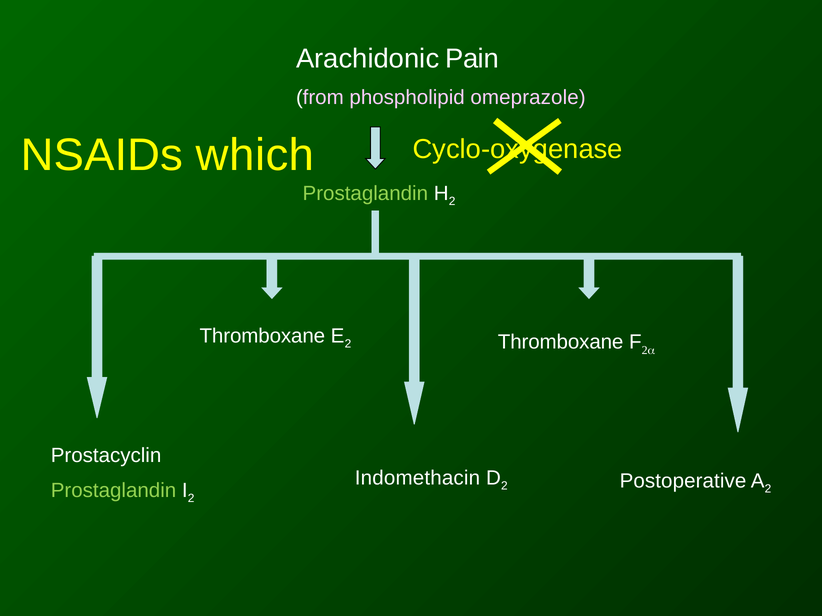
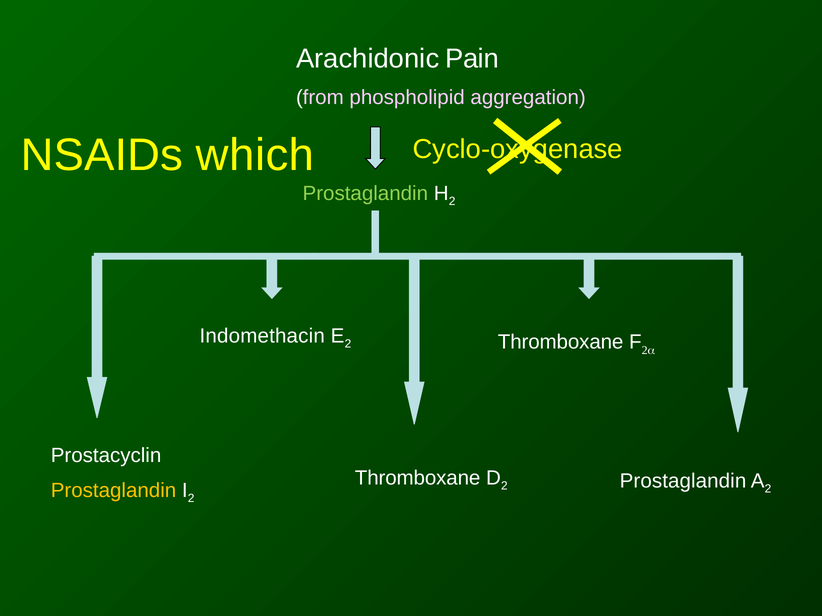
omeprazole: omeprazole -> aggregation
Thromboxane at (262, 336): Thromboxane -> Indomethacin
Indomethacin at (417, 478): Indomethacin -> Thromboxane
Postoperative at (683, 481): Postoperative -> Prostaglandin
Prostaglandin at (114, 491) colour: light green -> yellow
